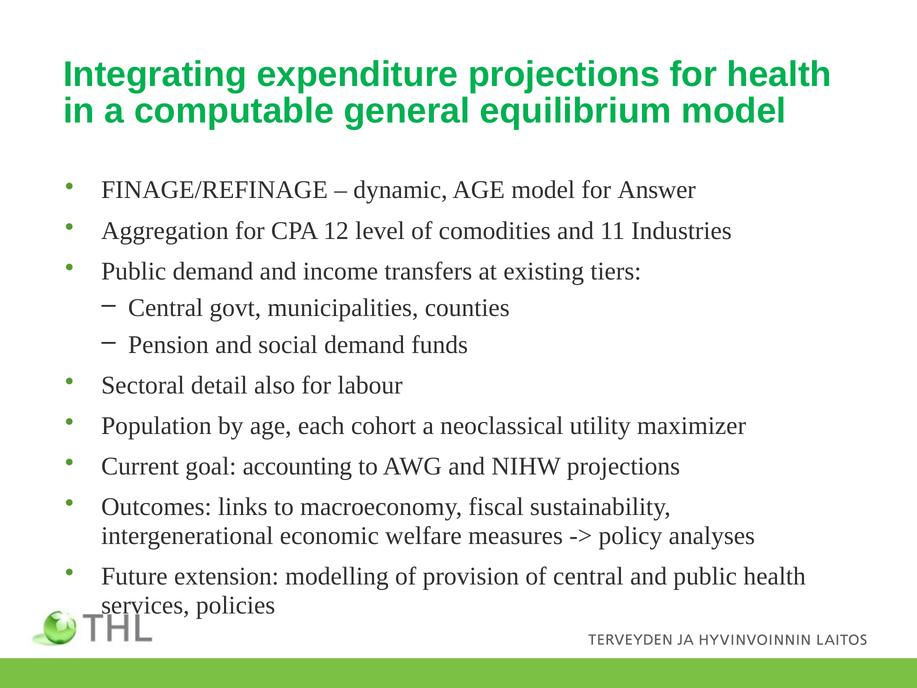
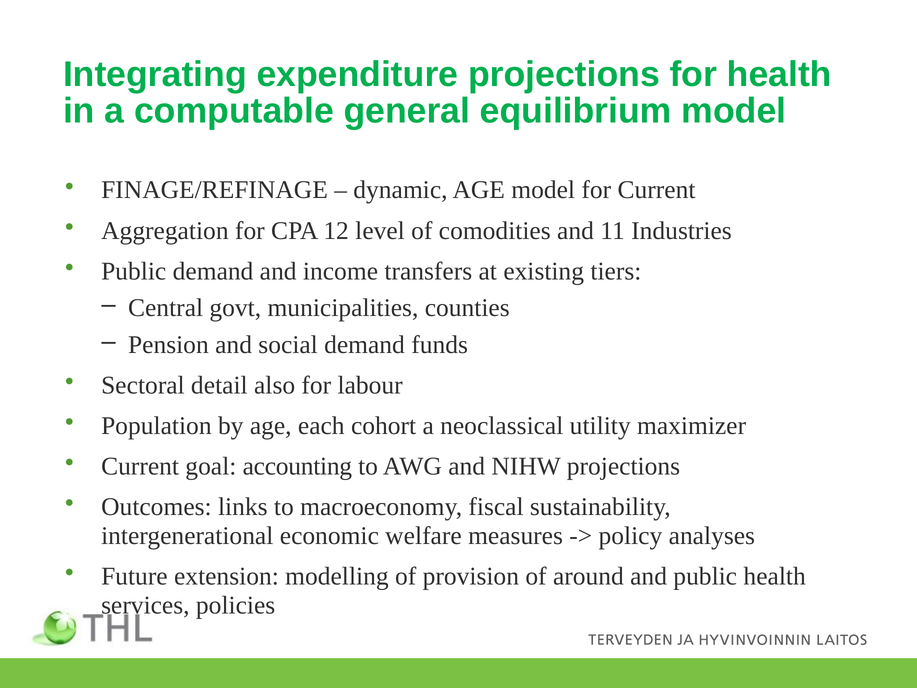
for Answer: Answer -> Current
of central: central -> around
